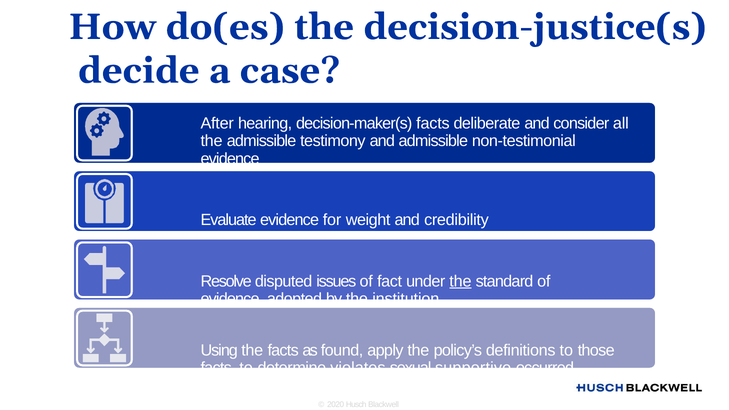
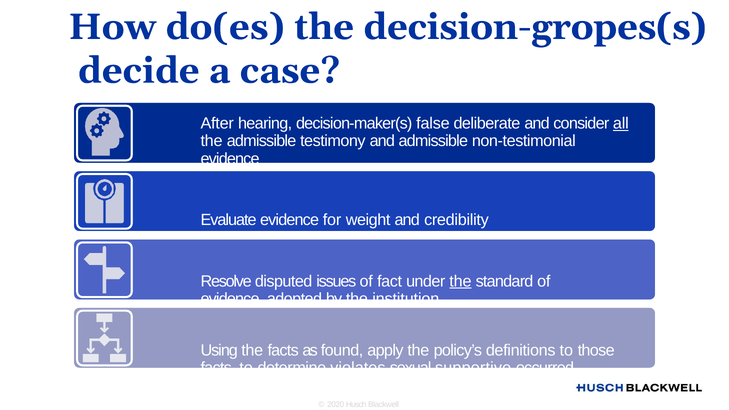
decision-justice(s: decision-justice(s -> decision-gropes(s
decision-maker(s facts: facts -> false
all underline: none -> present
